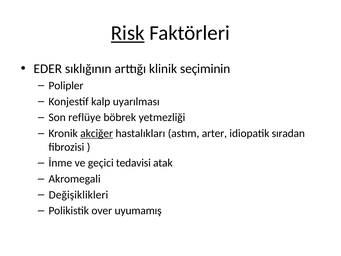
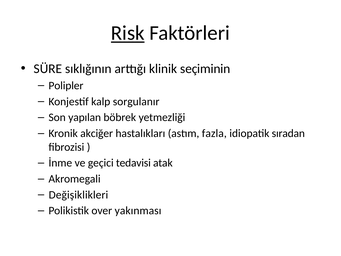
EDER: EDER -> SÜRE
uyarılması: uyarılması -> sorgulanır
reflüye: reflüye -> yapılan
akciğer underline: present -> none
arter: arter -> fazla
uyumamış: uyumamış -> yakınması
